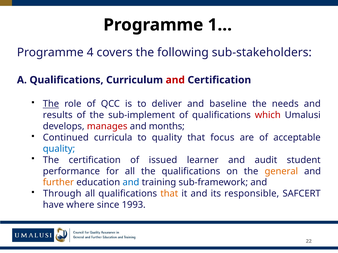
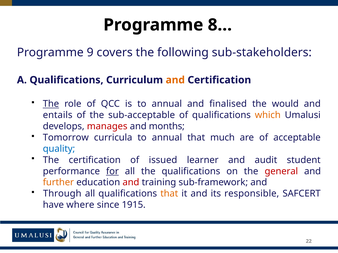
1…: 1… -> 8…
4: 4 -> 9
and at (175, 80) colour: red -> orange
is to deliver: deliver -> annual
baseline: baseline -> finalised
needs: needs -> would
results: results -> entails
sub-implement: sub-implement -> sub-acceptable
which colour: red -> orange
Continued: Continued -> Tomorrow
curricula to quality: quality -> annual
focus: focus -> much
for underline: none -> present
general colour: orange -> red
and at (131, 183) colour: blue -> red
1993: 1993 -> 1915
